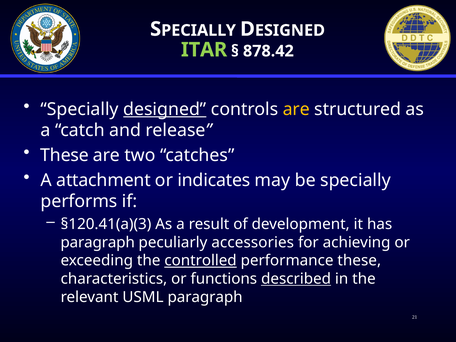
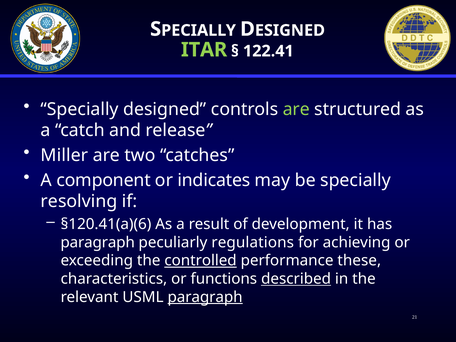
878.42: 878.42 -> 122.41
designed underline: present -> none
are at (296, 109) colour: yellow -> light green
These at (65, 155): These -> Miller
attachment: attachment -> component
performs: performs -> resolving
§120.41(a)(3: §120.41(a)(3 -> §120.41(a)(6
accessories: accessories -> regulations
paragraph at (205, 297) underline: none -> present
